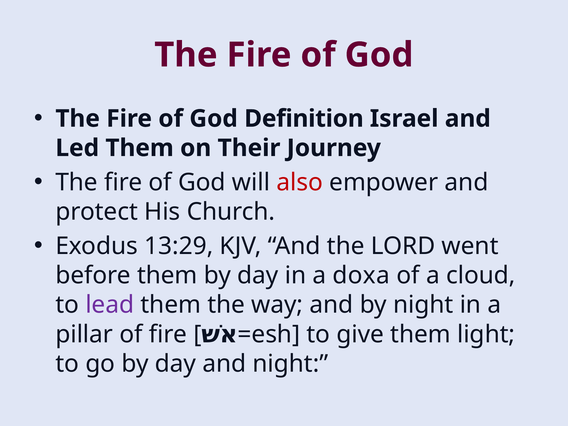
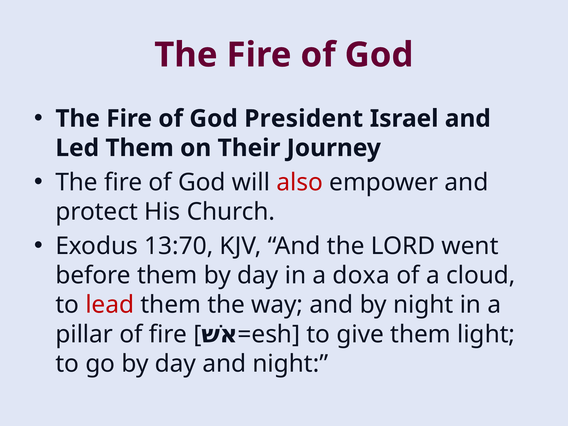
Definition: Definition -> President
13:29: 13:29 -> 13:70
lead colour: purple -> red
